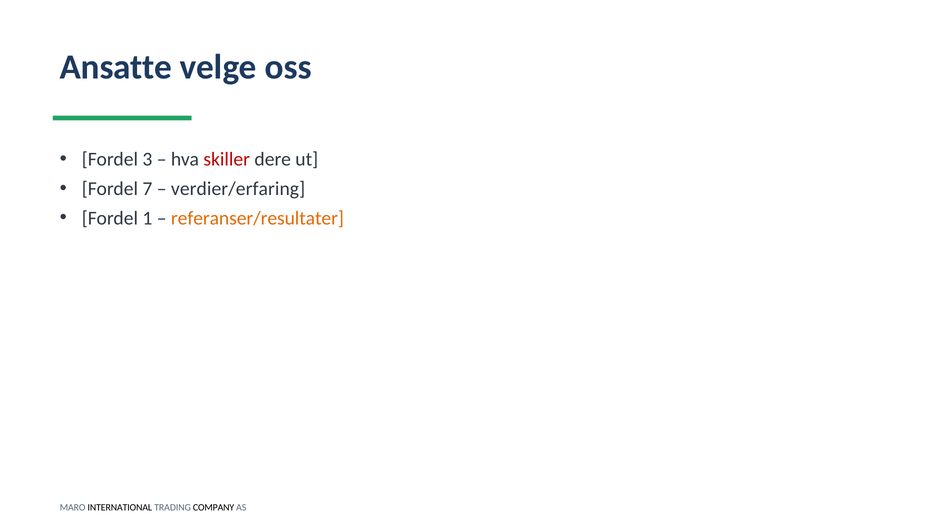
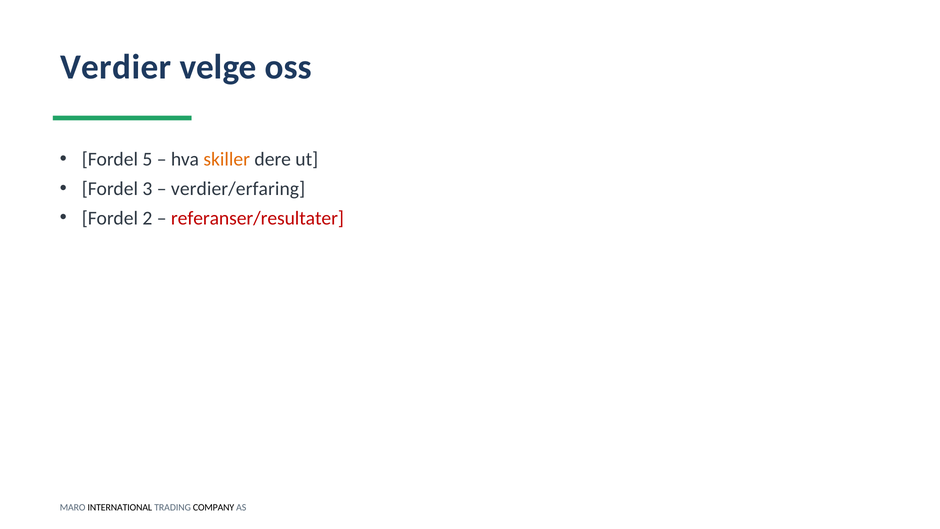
Ansatte: Ansatte -> Verdier
3: 3 -> 5
skiller colour: red -> orange
7: 7 -> 3
1: 1 -> 2
referanser/resultater colour: orange -> red
